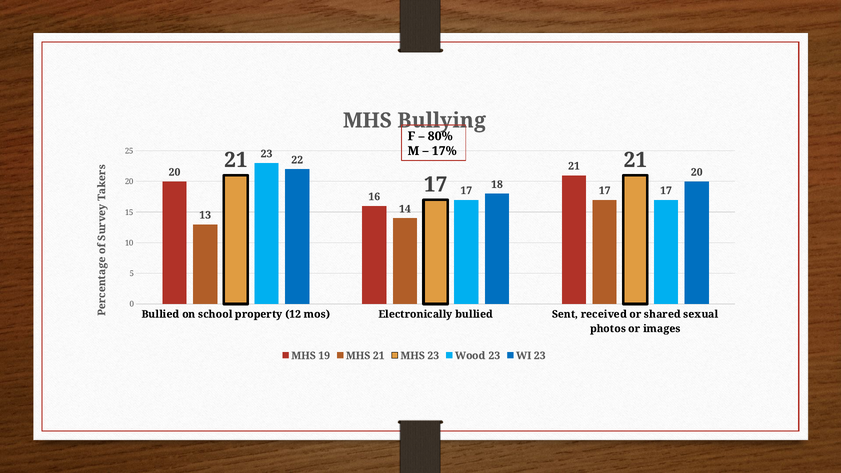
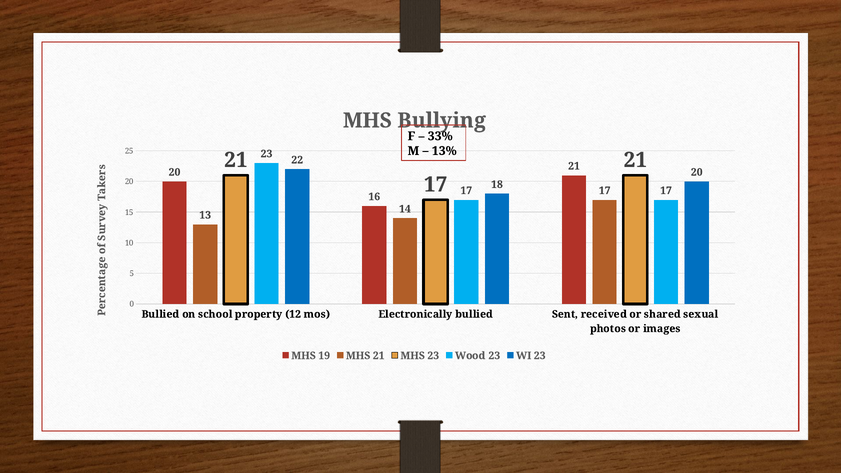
80%: 80% -> 33%
17%: 17% -> 13%
